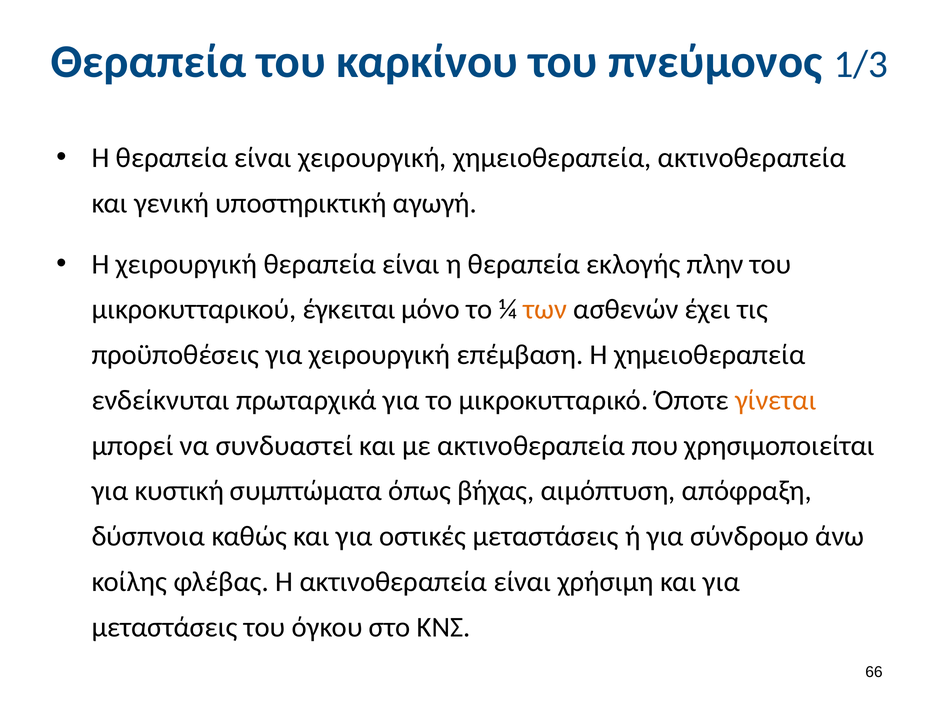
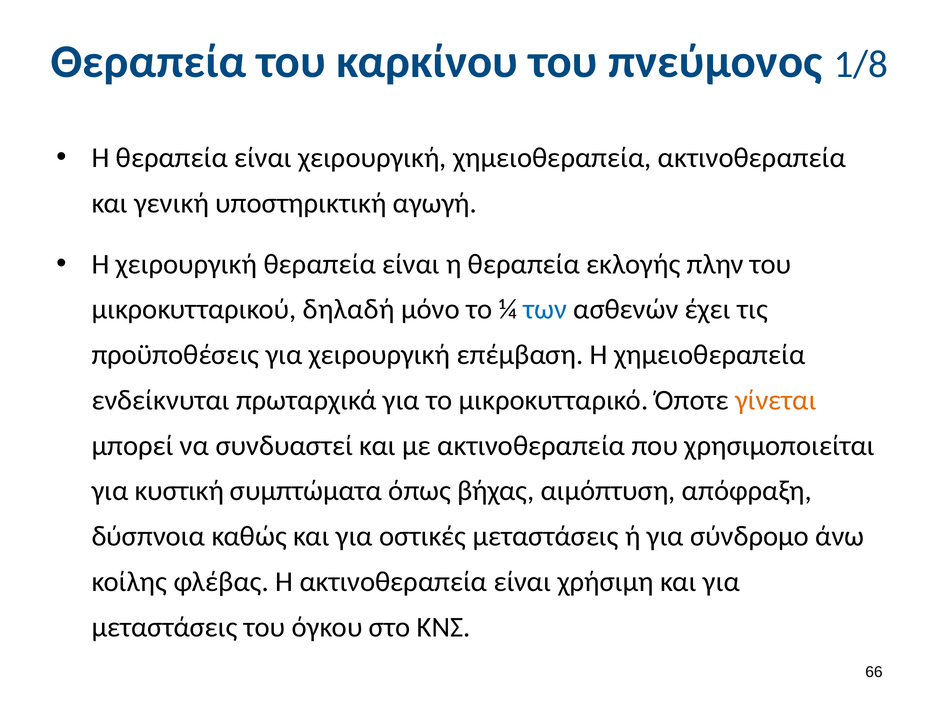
1/3: 1/3 -> 1/8
έγκειται: έγκειται -> δηλαδή
των colour: orange -> blue
